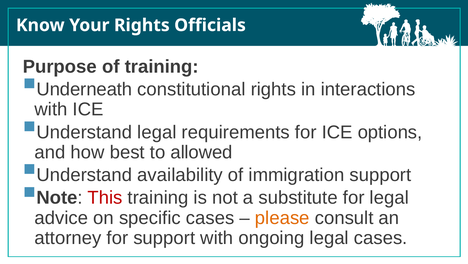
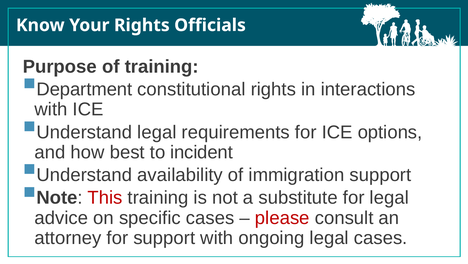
Underneath: Underneath -> Department
allowed: allowed -> incident
please colour: orange -> red
